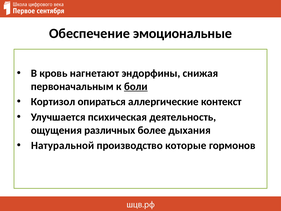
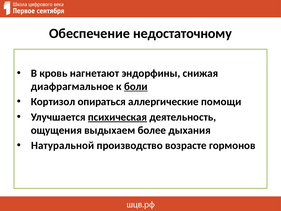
эмоциональные: эмоциональные -> недостаточному
первоначальным: первоначальным -> диафрагмальное
контекст: контекст -> помощи
психическая underline: none -> present
различных: различных -> выдыхаем
которые: которые -> возрасте
